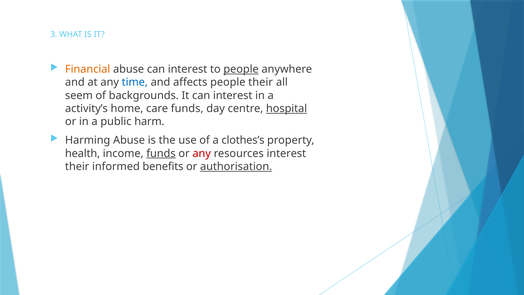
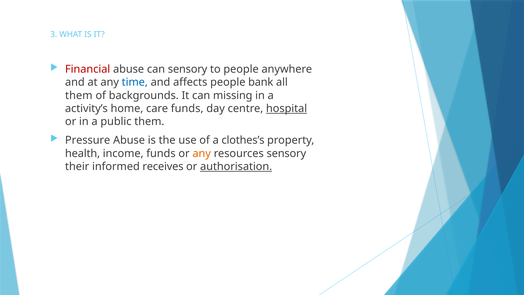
Financial colour: orange -> red
abuse can interest: interest -> sensory
people at (241, 69) underline: present -> none
people their: their -> bank
seem at (79, 95): seem -> them
It can interest: interest -> missing
public harm: harm -> them
Harming: Harming -> Pressure
funds at (161, 153) underline: present -> none
any at (202, 153) colour: red -> orange
resources interest: interest -> sensory
benefits: benefits -> receives
